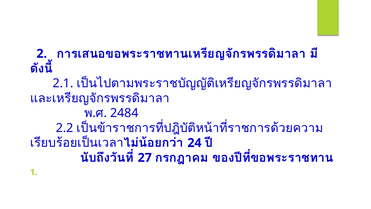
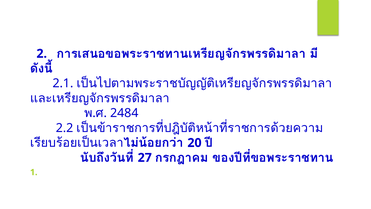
24: 24 -> 20
